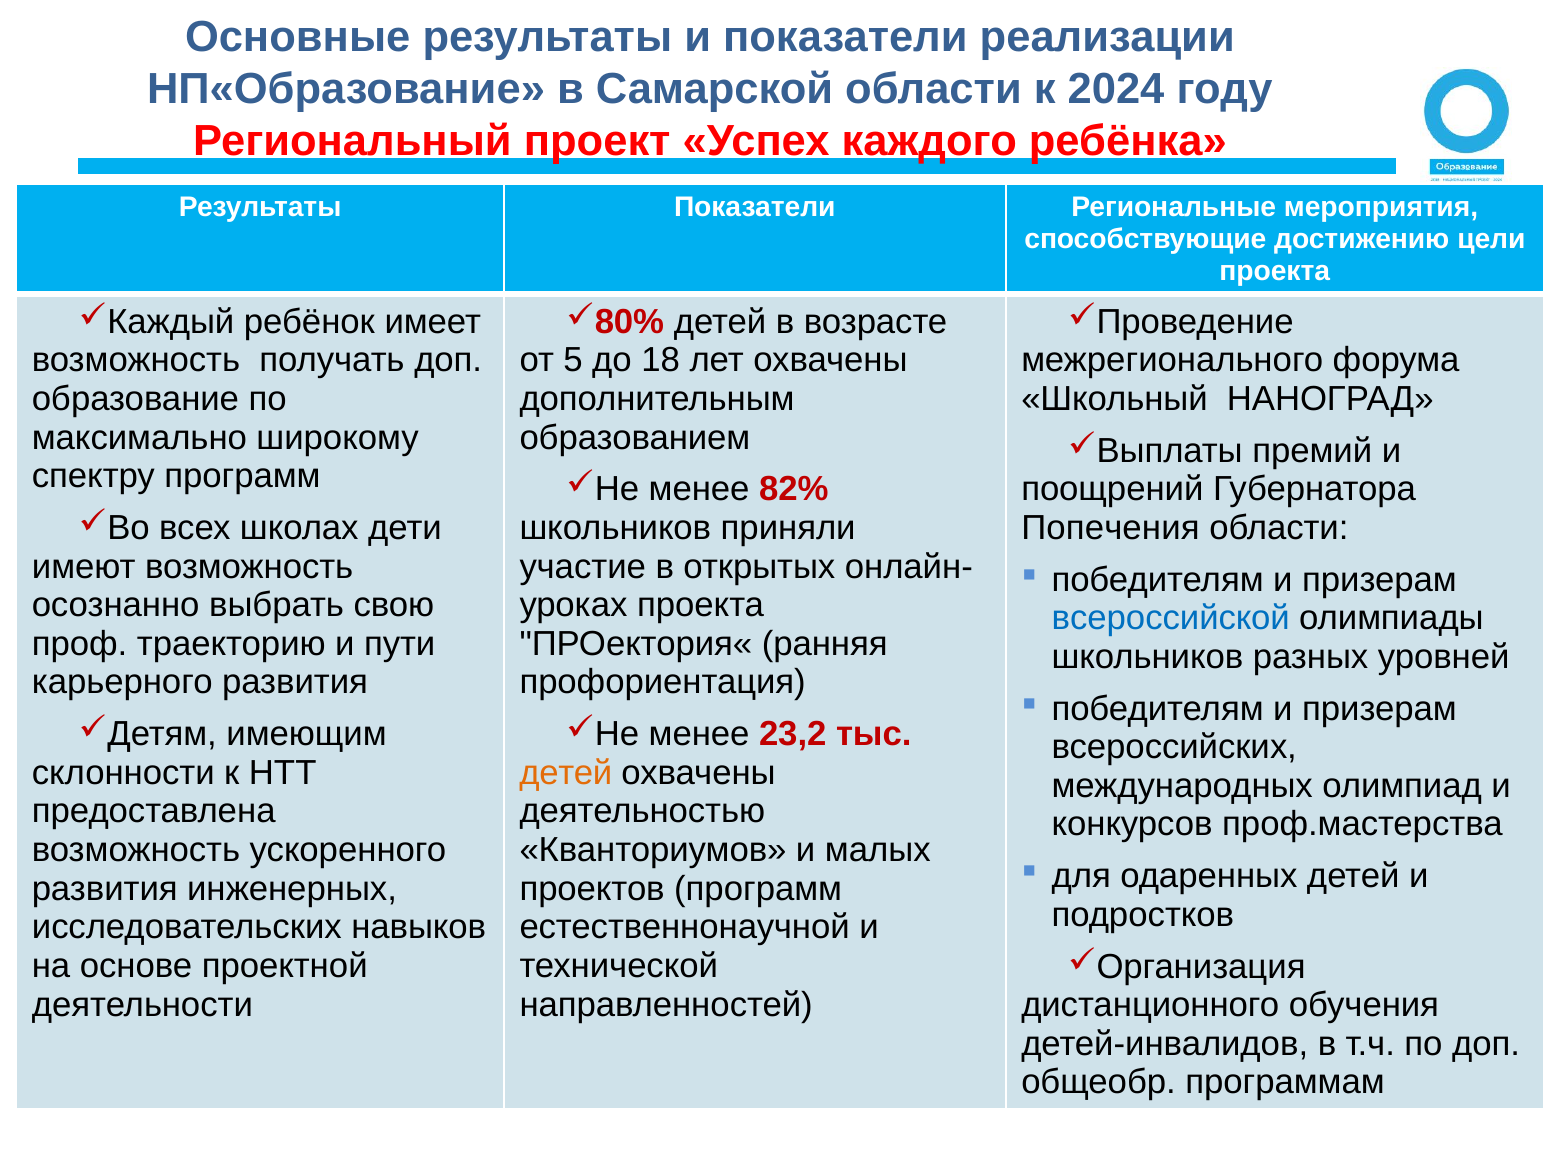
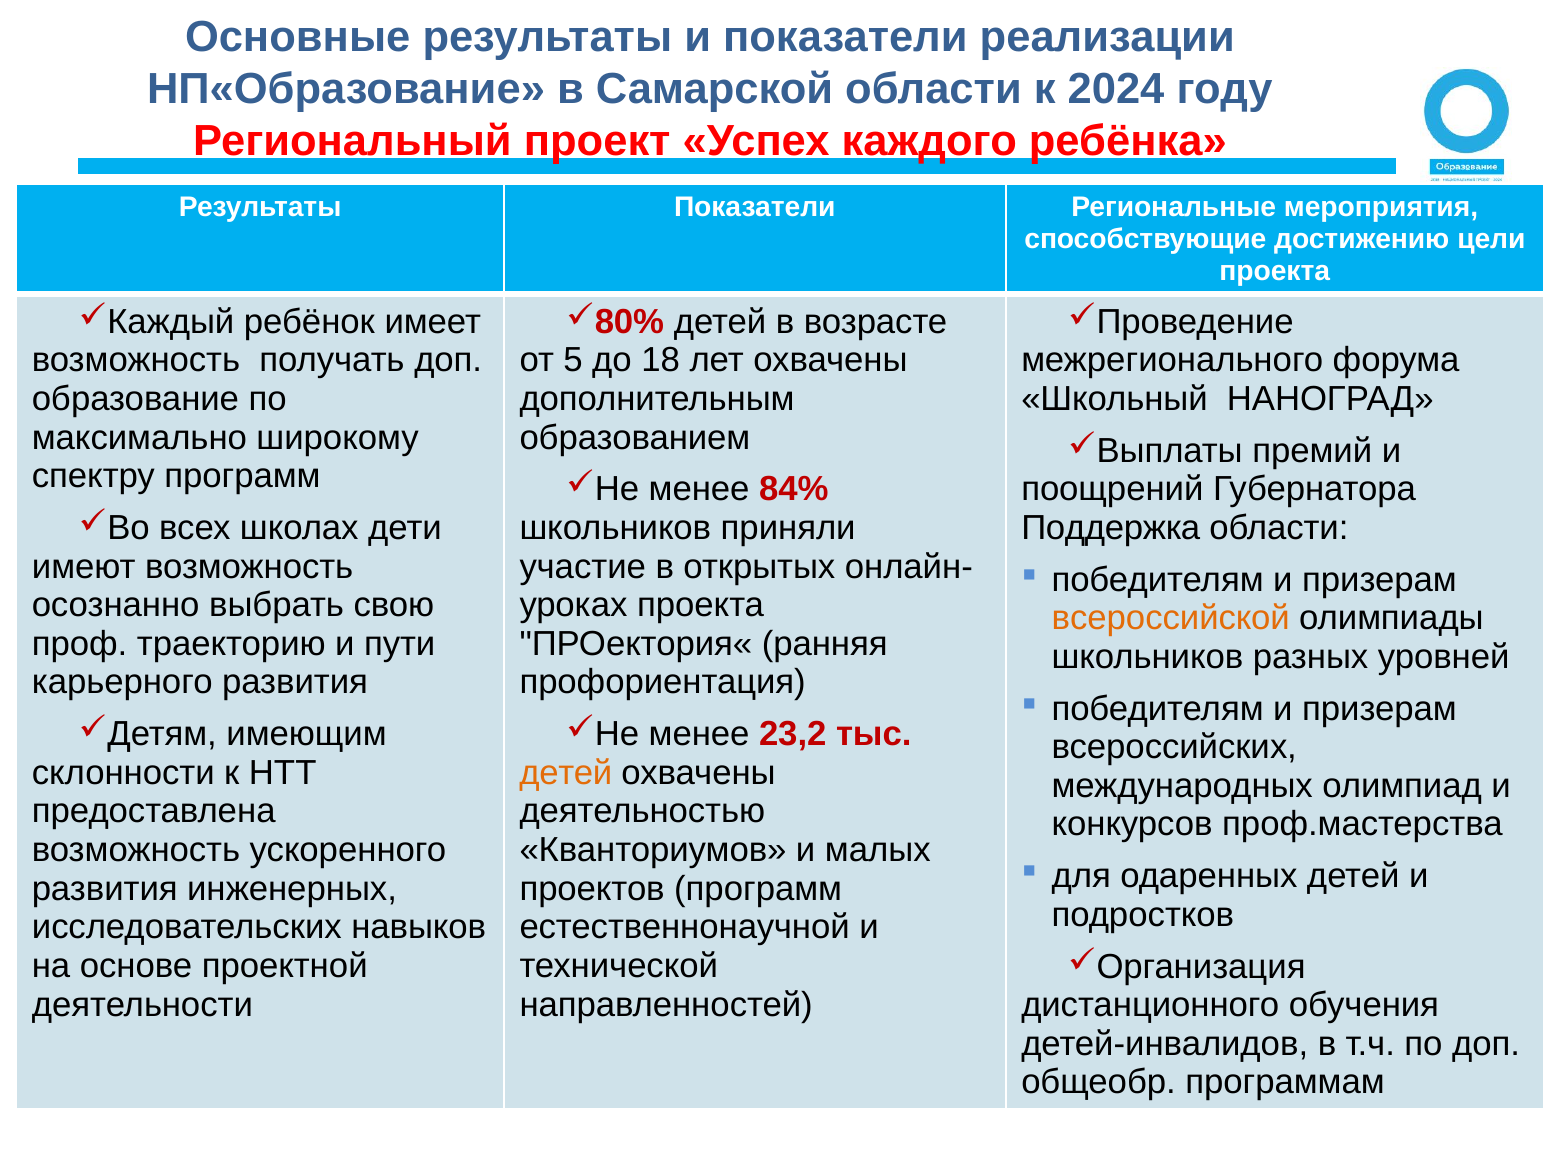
82%: 82% -> 84%
Попечения: Попечения -> Поддержка
всероссийской colour: blue -> orange
